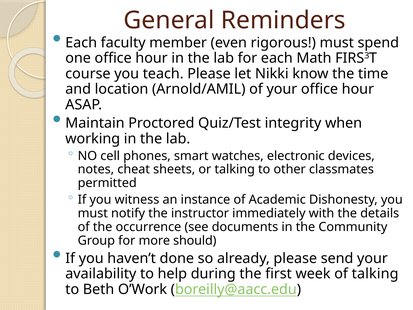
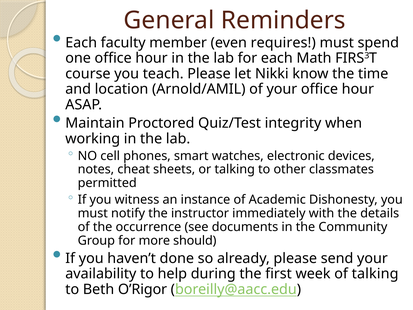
rigorous: rigorous -> requires
O’Work: O’Work -> O’Rigor
